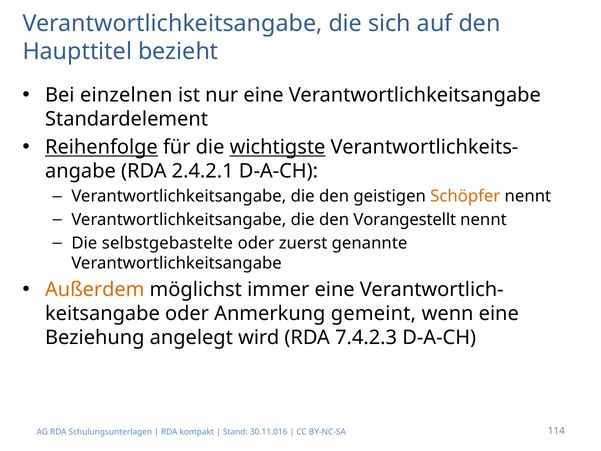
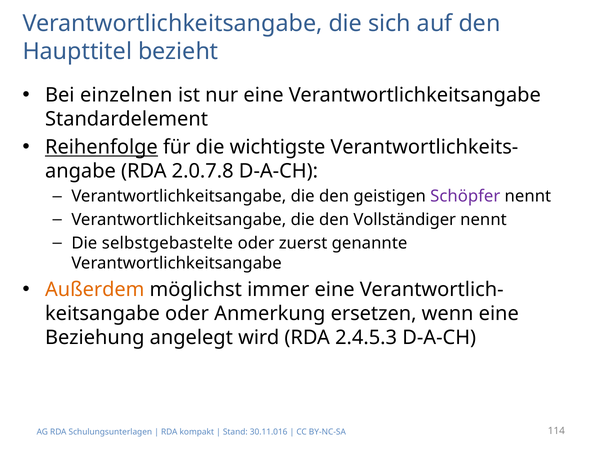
wichtigste underline: present -> none
2.4.2.1: 2.4.2.1 -> 2.0.7.8
Schöpfer colour: orange -> purple
Vorangestellt: Vorangestellt -> Vollständiger
gemeint: gemeint -> ersetzen
7.4.2.3: 7.4.2.3 -> 2.4.5.3
